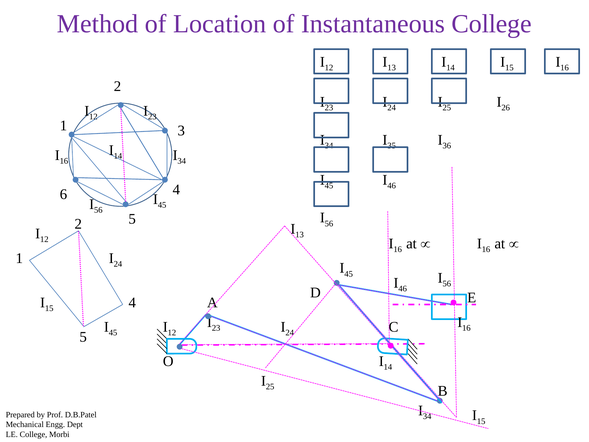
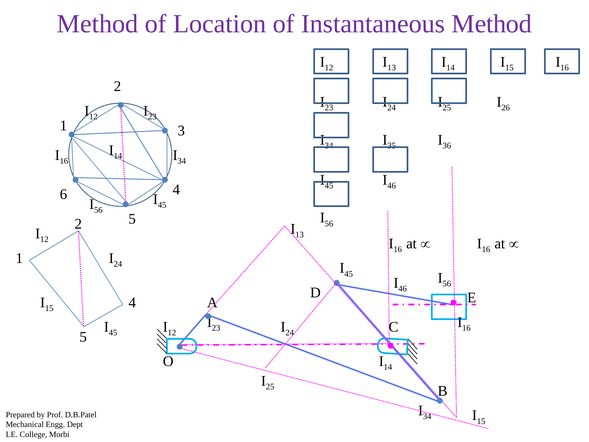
Instantaneous College: College -> Method
